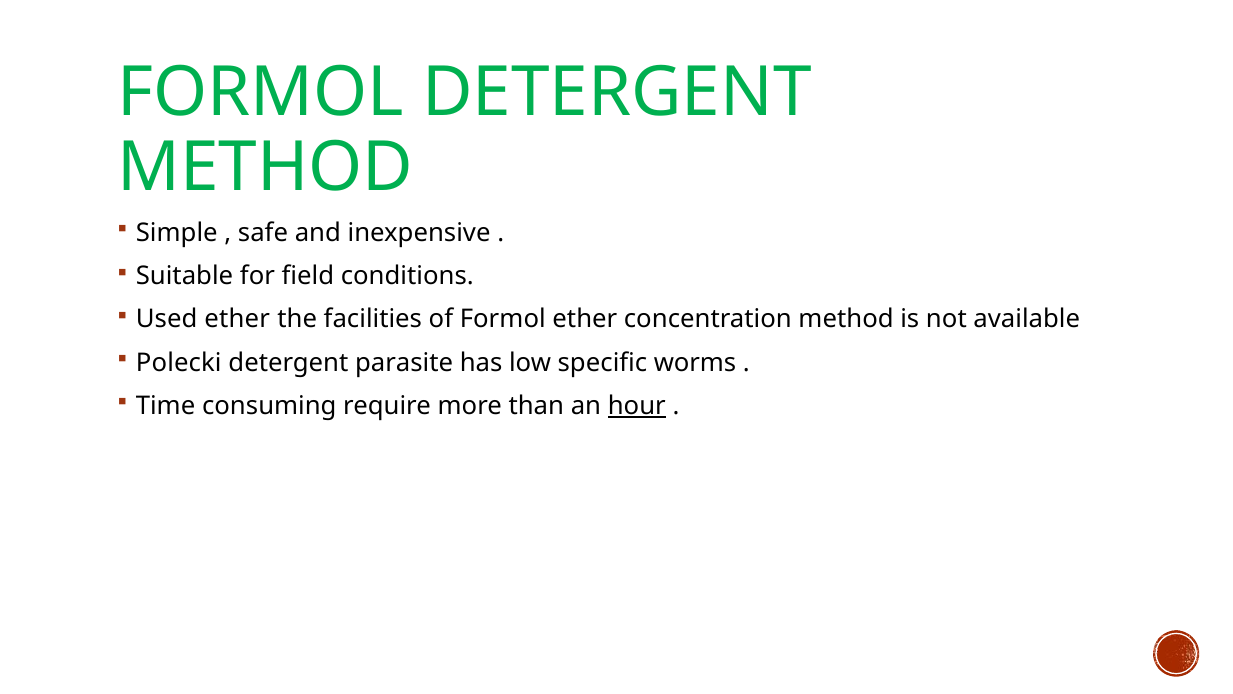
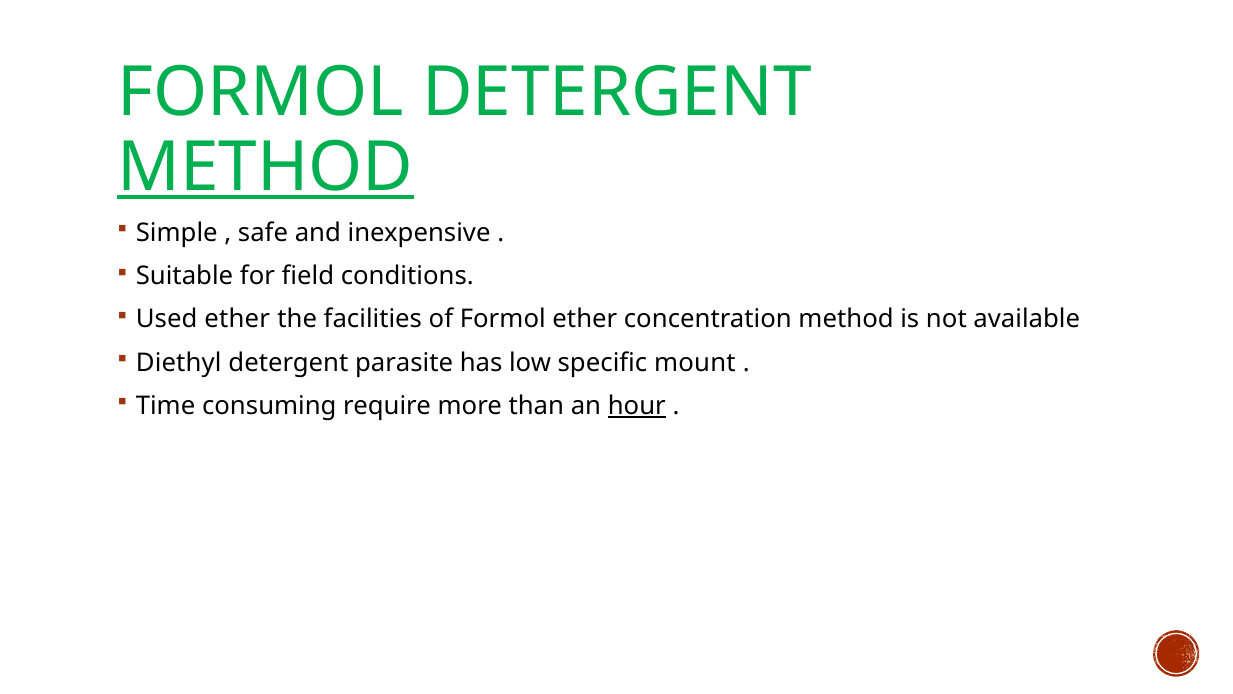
METHOD at (266, 167) underline: none -> present
Polecki: Polecki -> Diethyl
worms: worms -> mount
